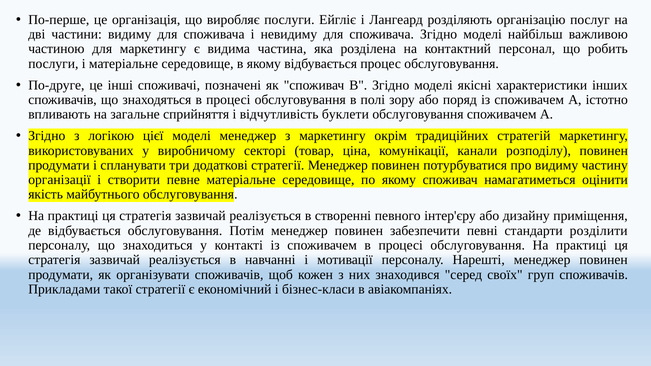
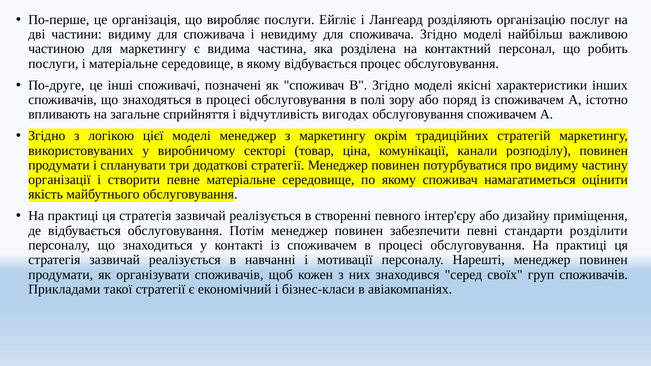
буклети: буклети -> вигодах
